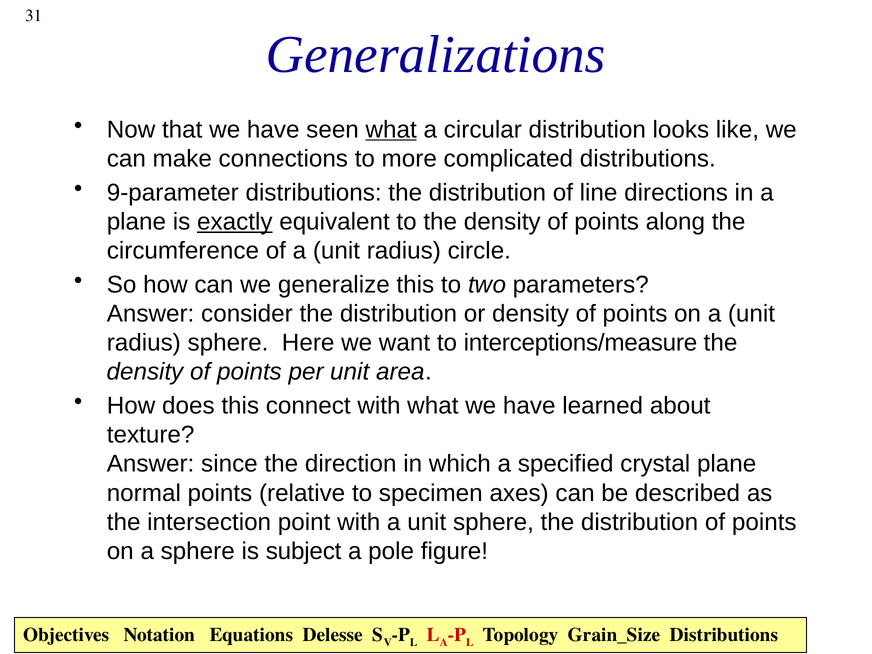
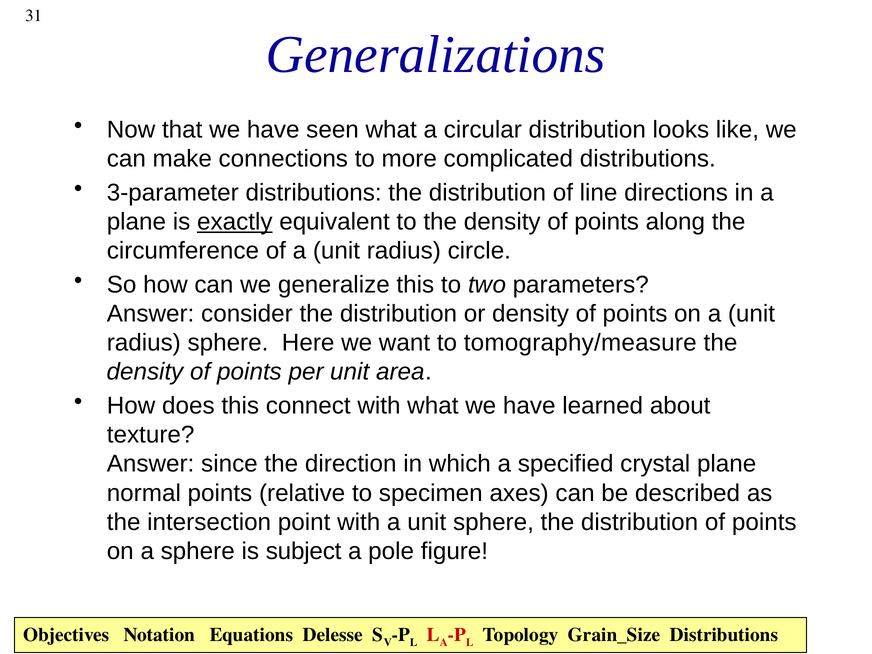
what at (391, 130) underline: present -> none
9-parameter: 9-parameter -> 3-parameter
interceptions/measure: interceptions/measure -> tomography/measure
